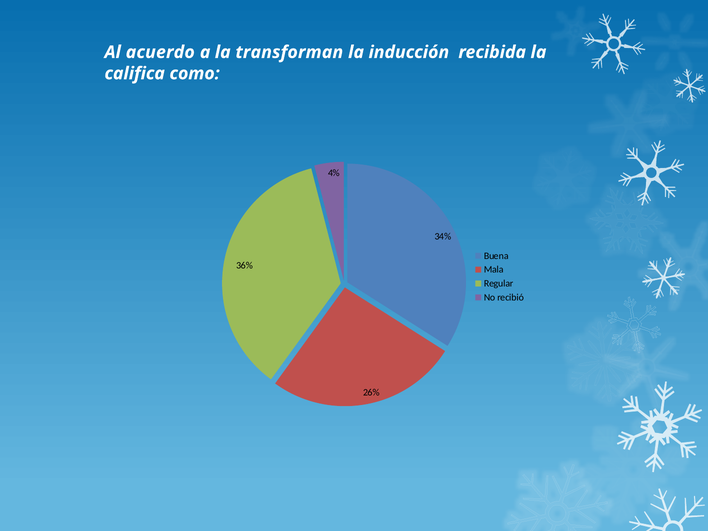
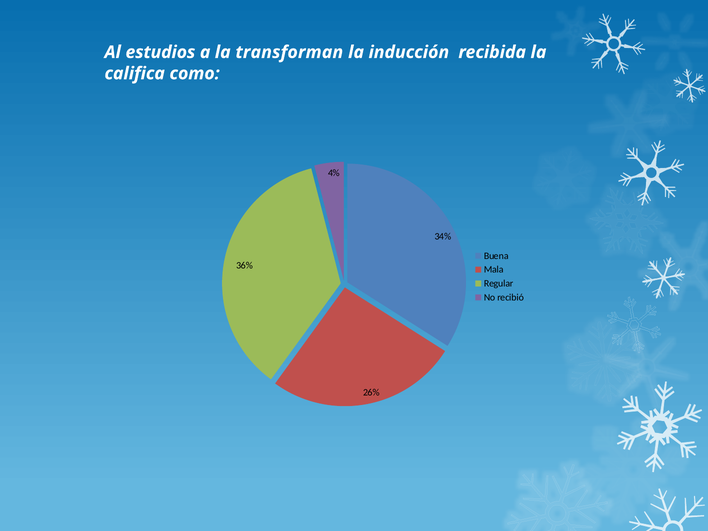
acuerdo: acuerdo -> estudios
